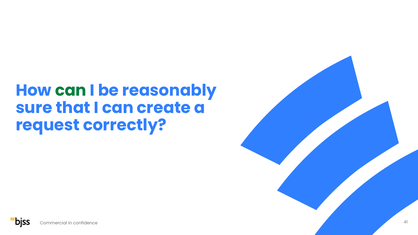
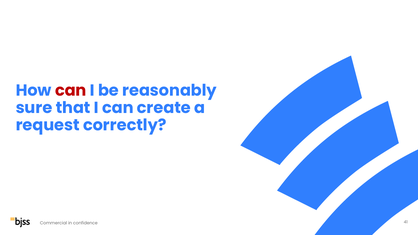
can at (71, 91) colour: green -> red
